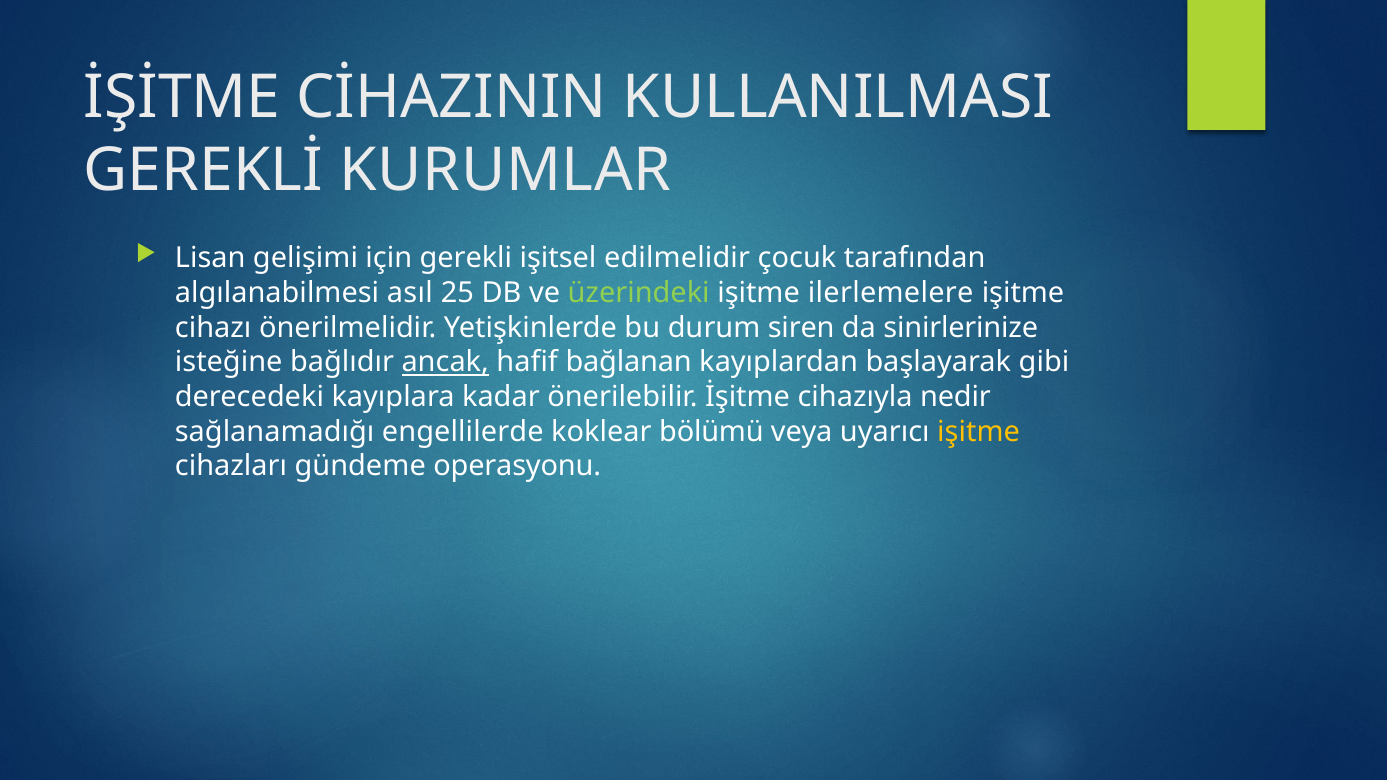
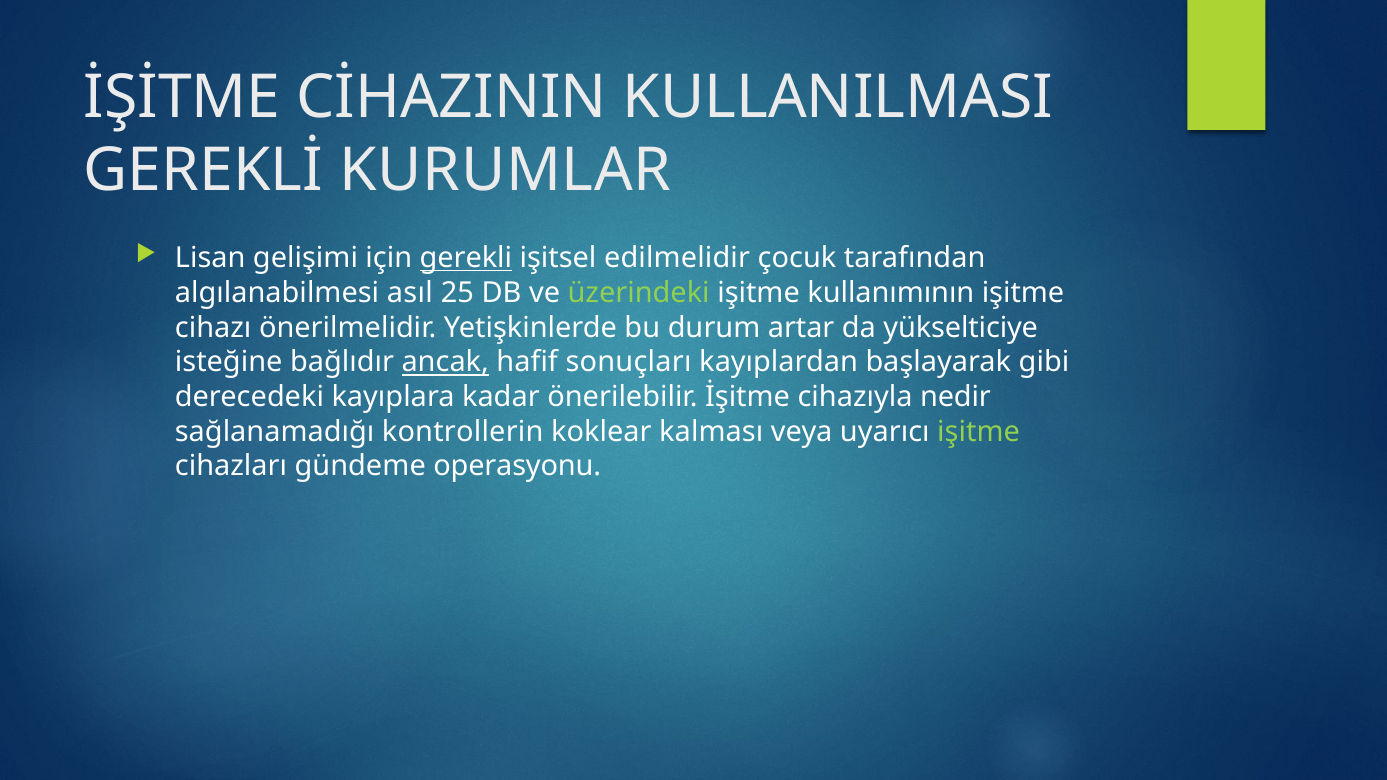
gerekli underline: none -> present
ilerlemelere: ilerlemelere -> kullanımının
siren: siren -> artar
sinirlerinize: sinirlerinize -> yükselticiye
bağlanan: bağlanan -> sonuçları
engellilerde: engellilerde -> kontrollerin
bölümü: bölümü -> kalması
işitme at (979, 432) colour: yellow -> light green
